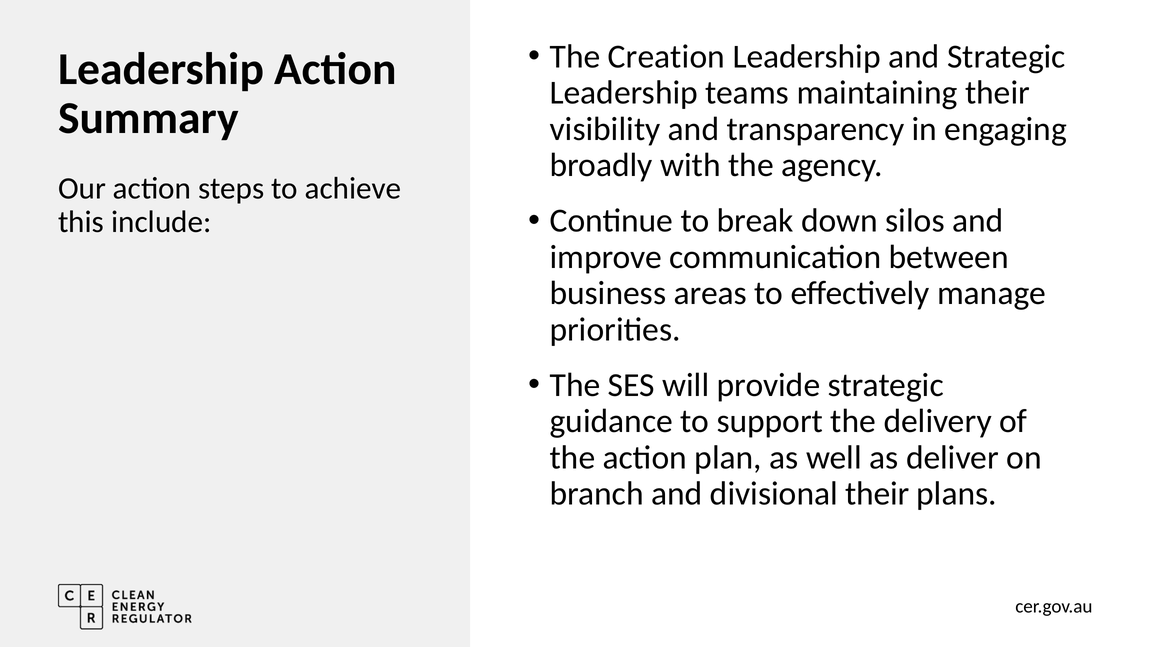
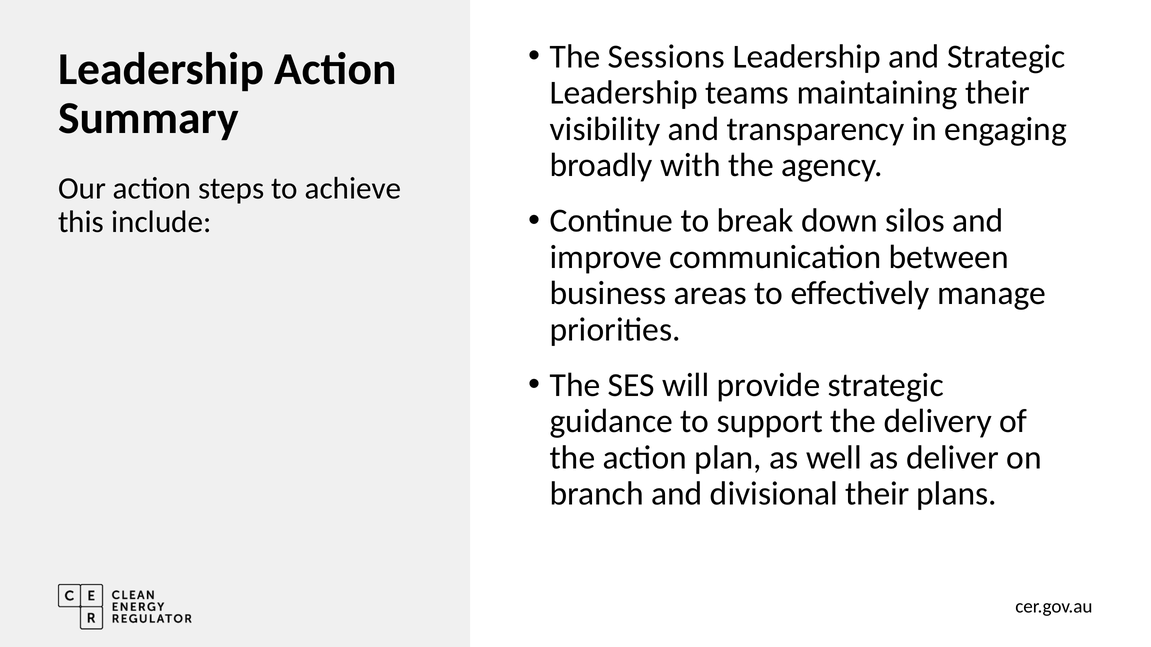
Creation: Creation -> Sessions
